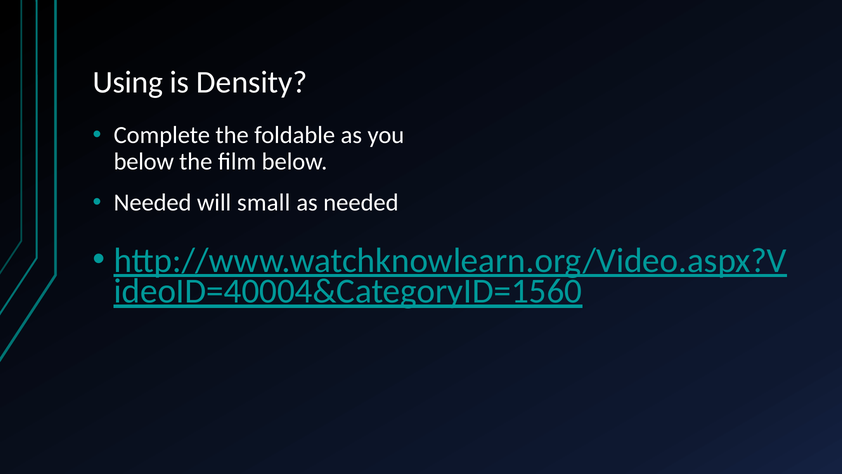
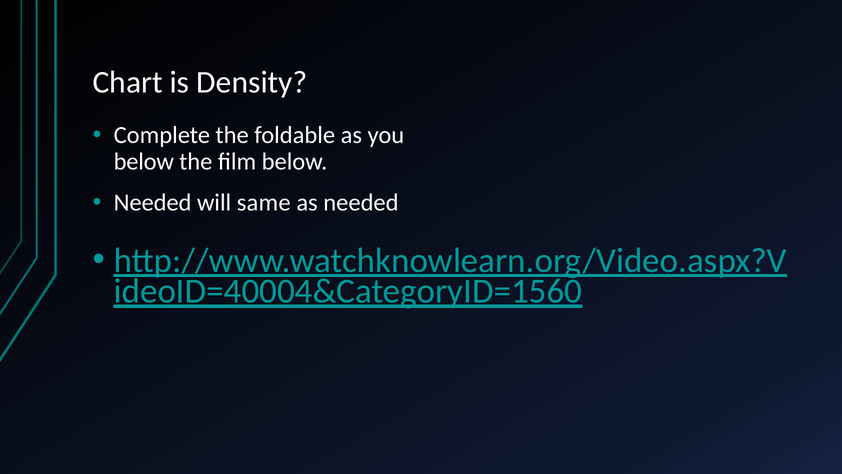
Using: Using -> Chart
small: small -> same
